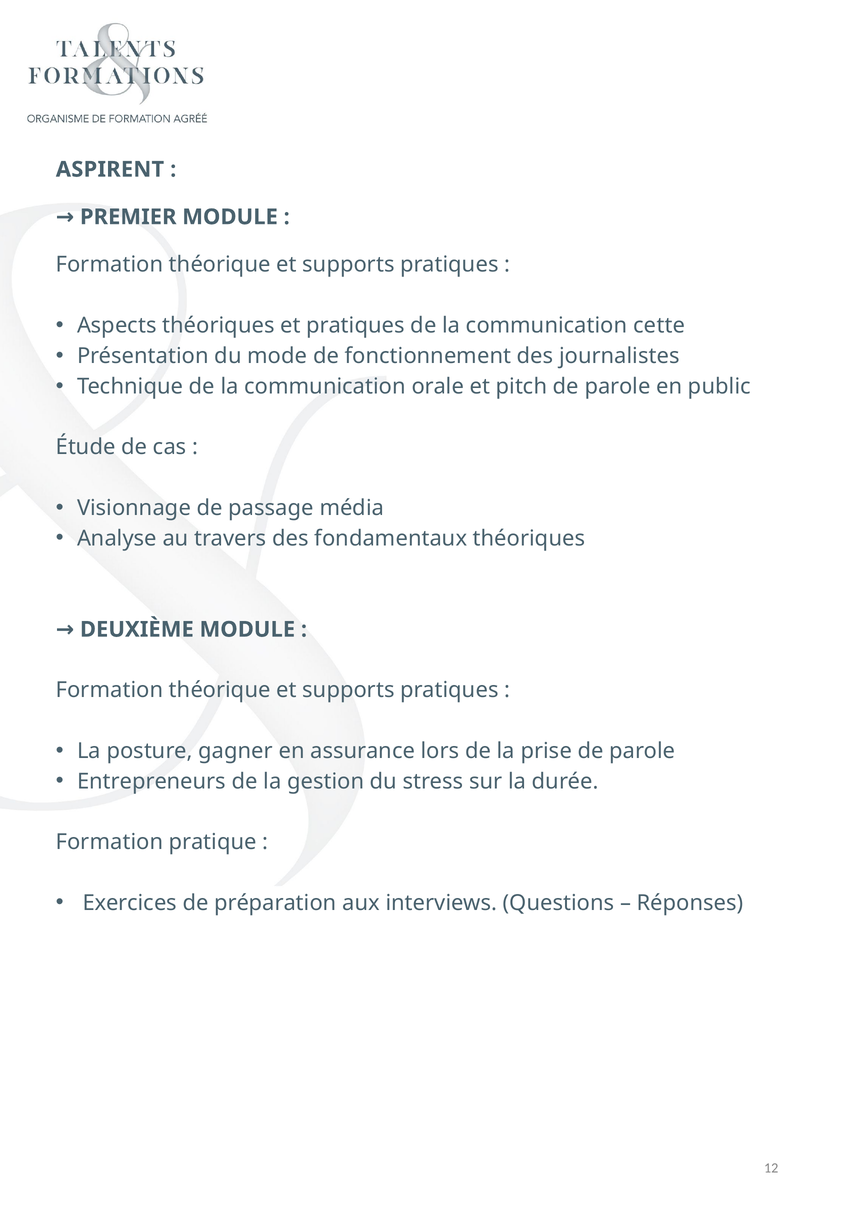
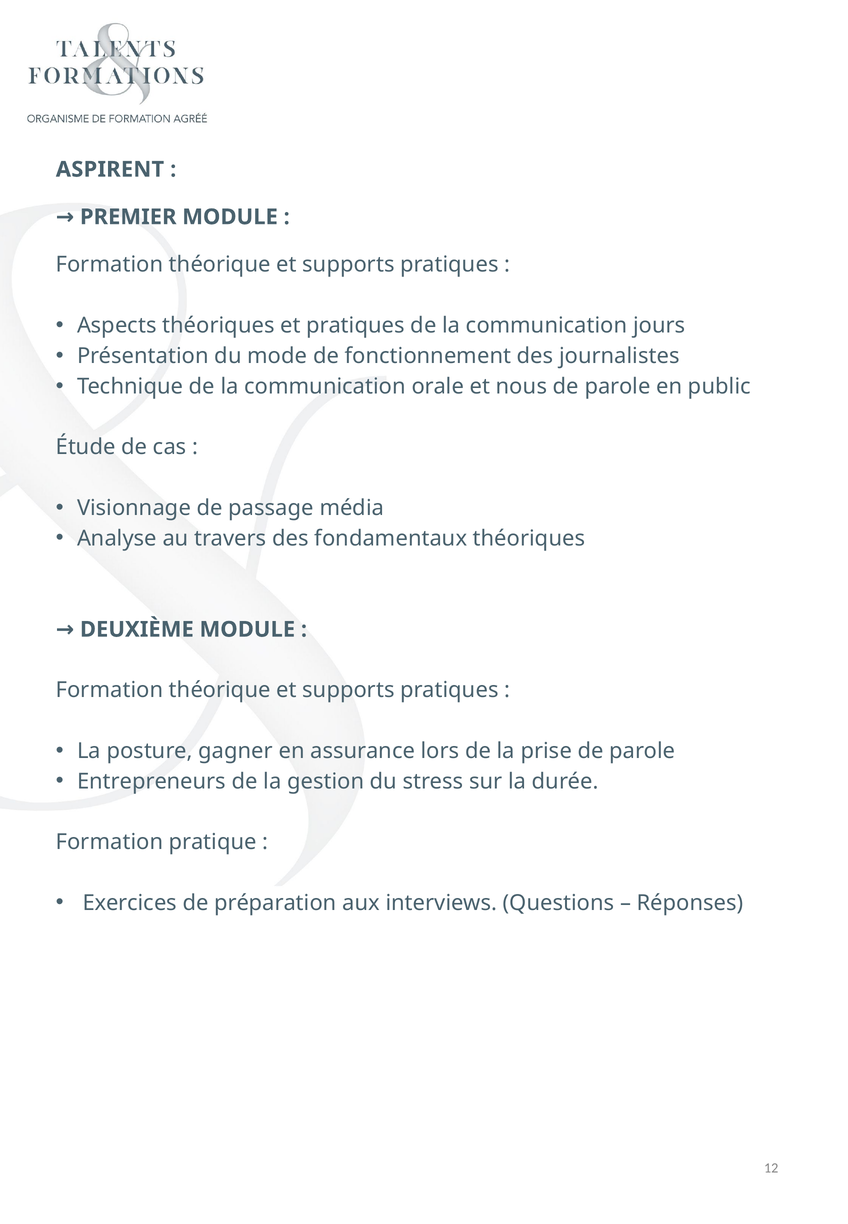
cette: cette -> jours
pitch: pitch -> nous
